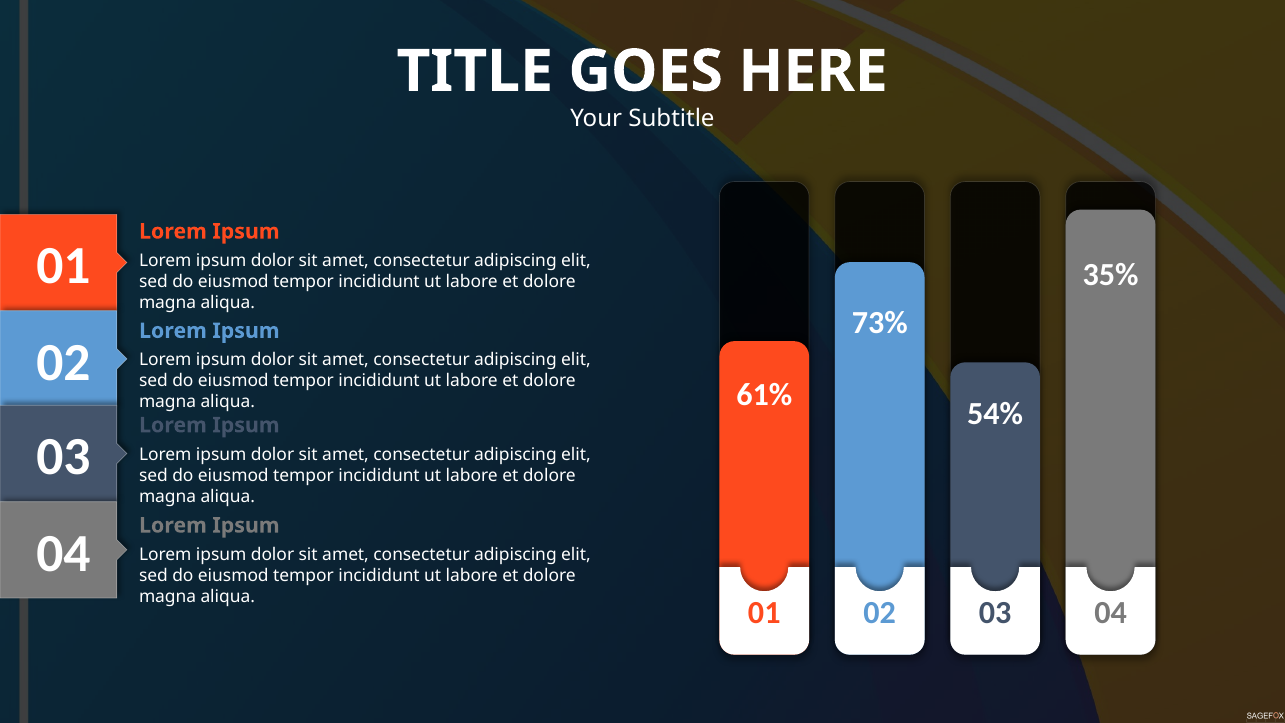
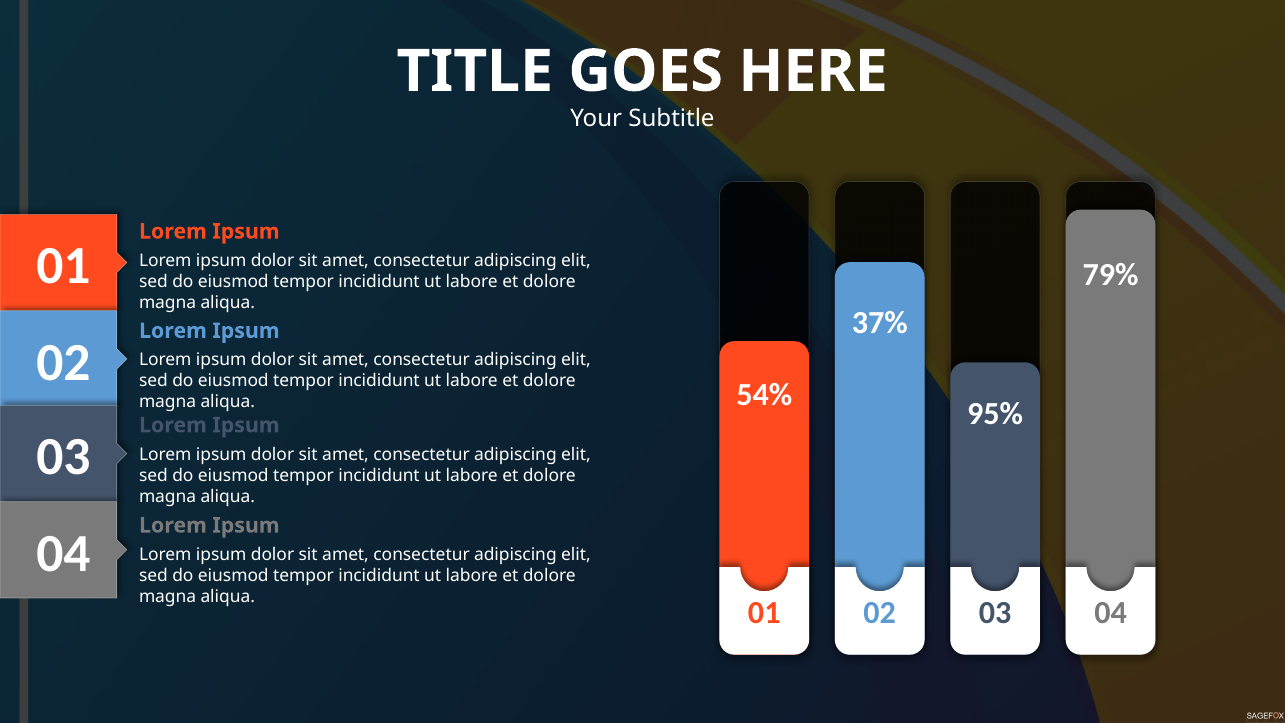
35%: 35% -> 79%
73%: 73% -> 37%
61%: 61% -> 54%
54%: 54% -> 95%
